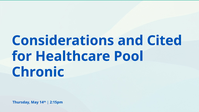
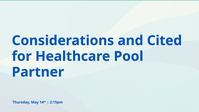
Chronic: Chronic -> Partner
